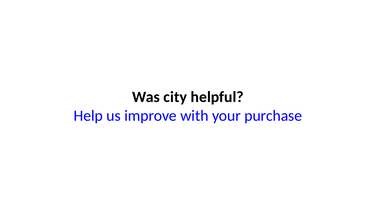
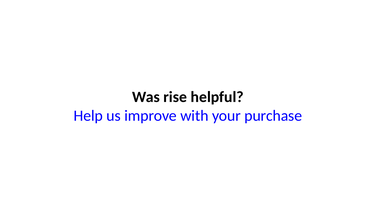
city: city -> rise
